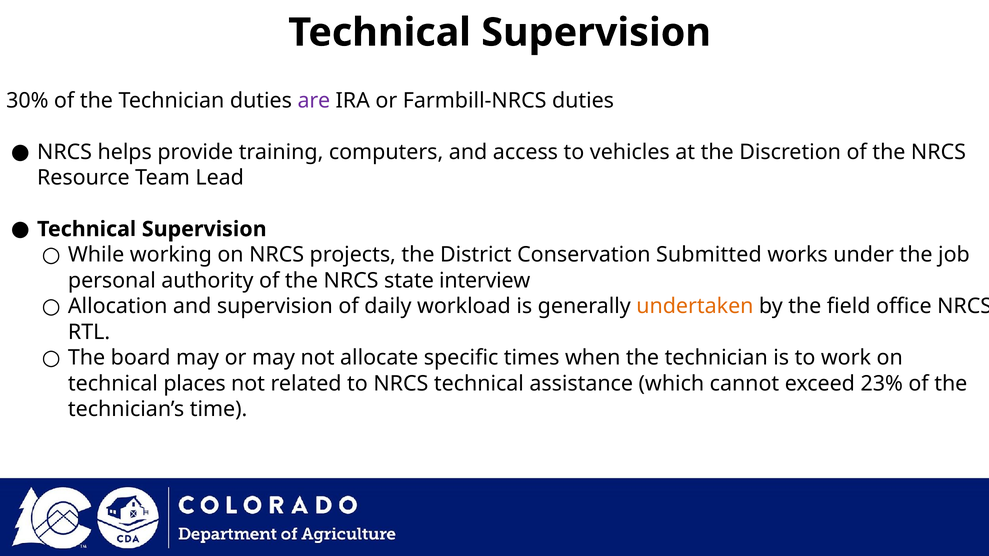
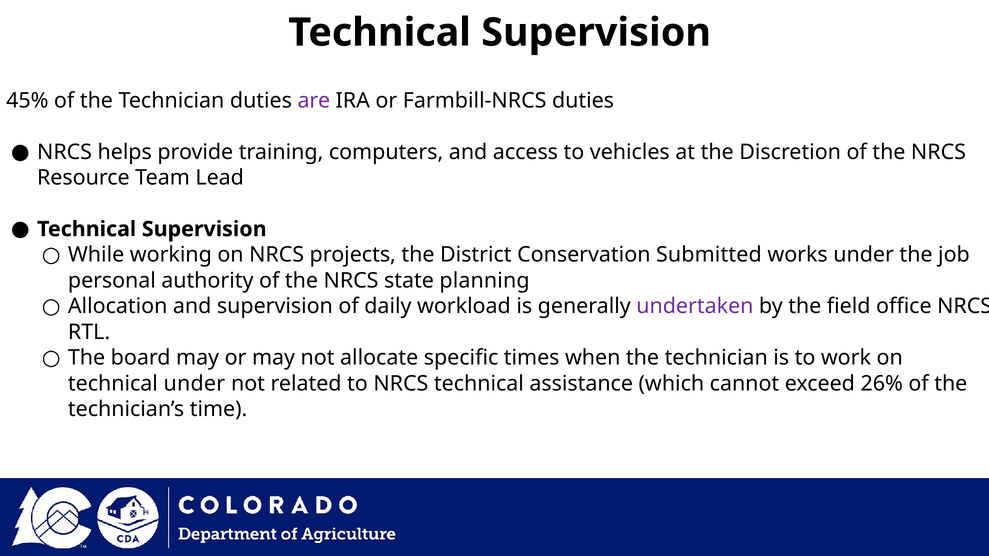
30%: 30% -> 45%
interview: interview -> planning
undertaken colour: orange -> purple
technical places: places -> under
23%: 23% -> 26%
